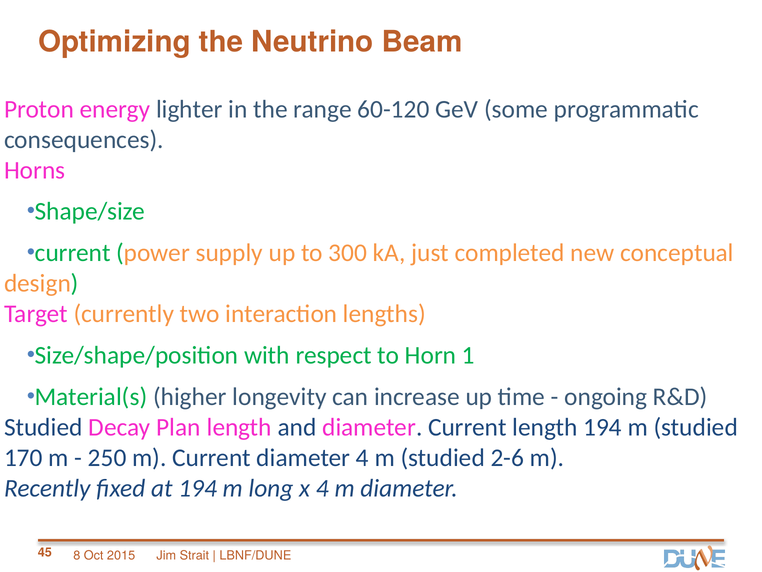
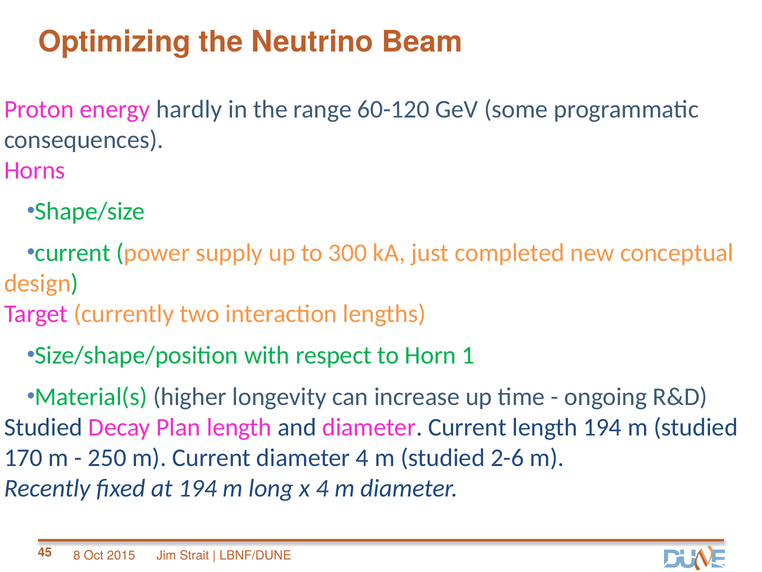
lighter: lighter -> hardly
